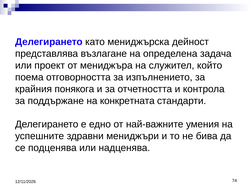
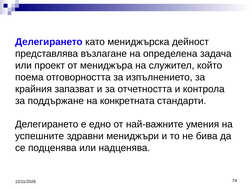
понякога: понякога -> запазват
